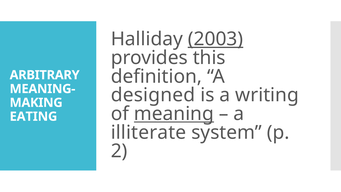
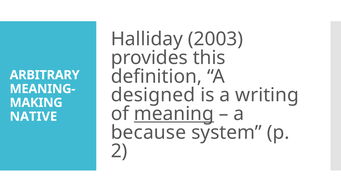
2003 underline: present -> none
EATING: EATING -> NATIVE
illiterate: illiterate -> because
